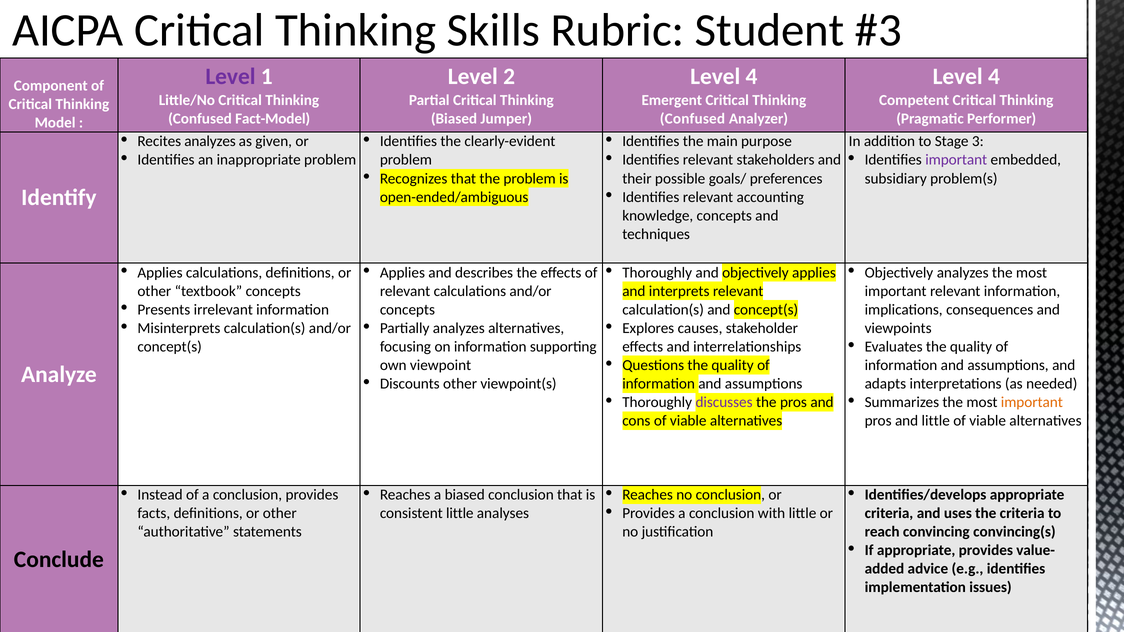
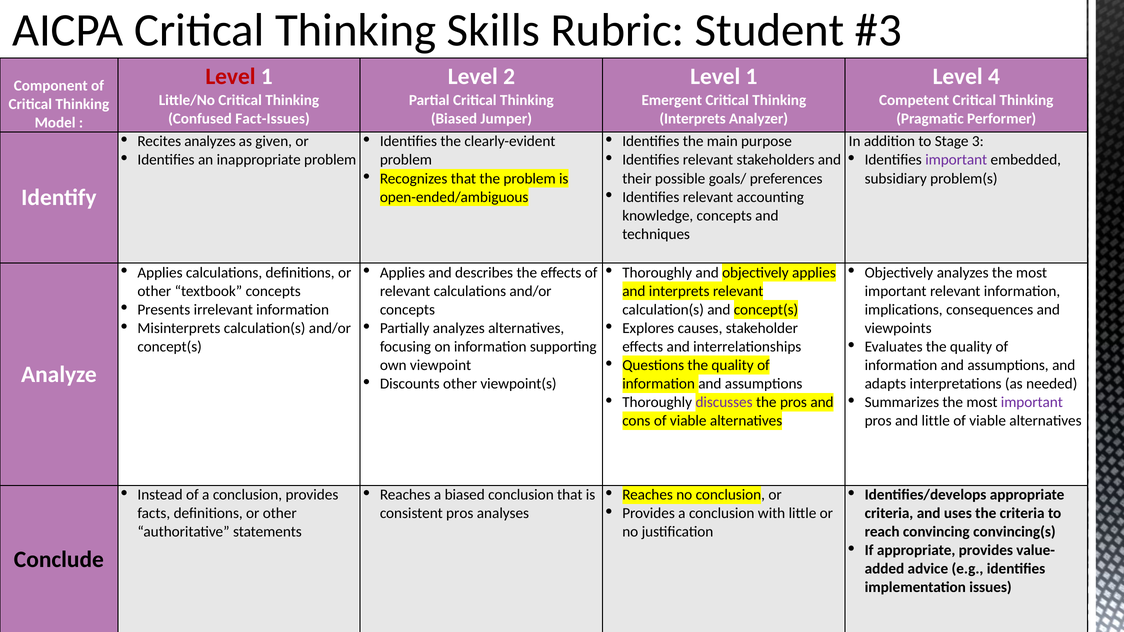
Level at (230, 77) colour: purple -> red
4 at (752, 77): 4 -> 1
Fact-Model: Fact-Model -> Fact-Issues
Confused at (692, 119): Confused -> Interprets
important at (1032, 402) colour: orange -> purple
consistent little: little -> pros
